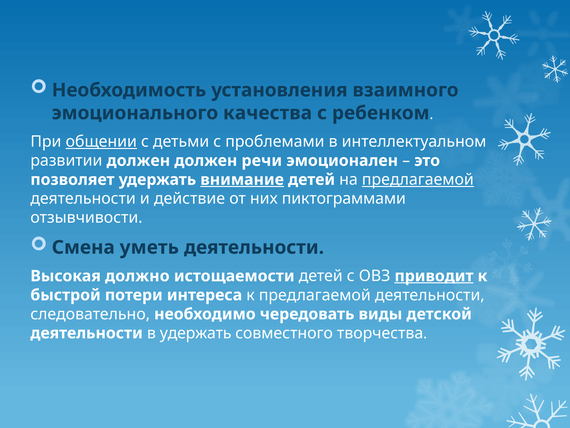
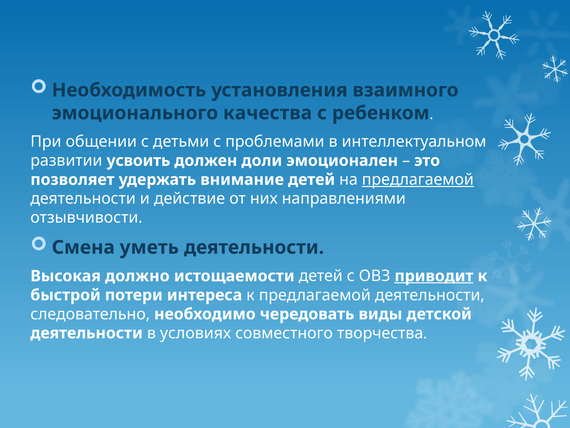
общении underline: present -> none
развитии должен: должен -> усвоить
речи: речи -> доли
внимание underline: present -> none
пиктограммами: пиктограммами -> направлениями
в удержать: удержать -> условиях
